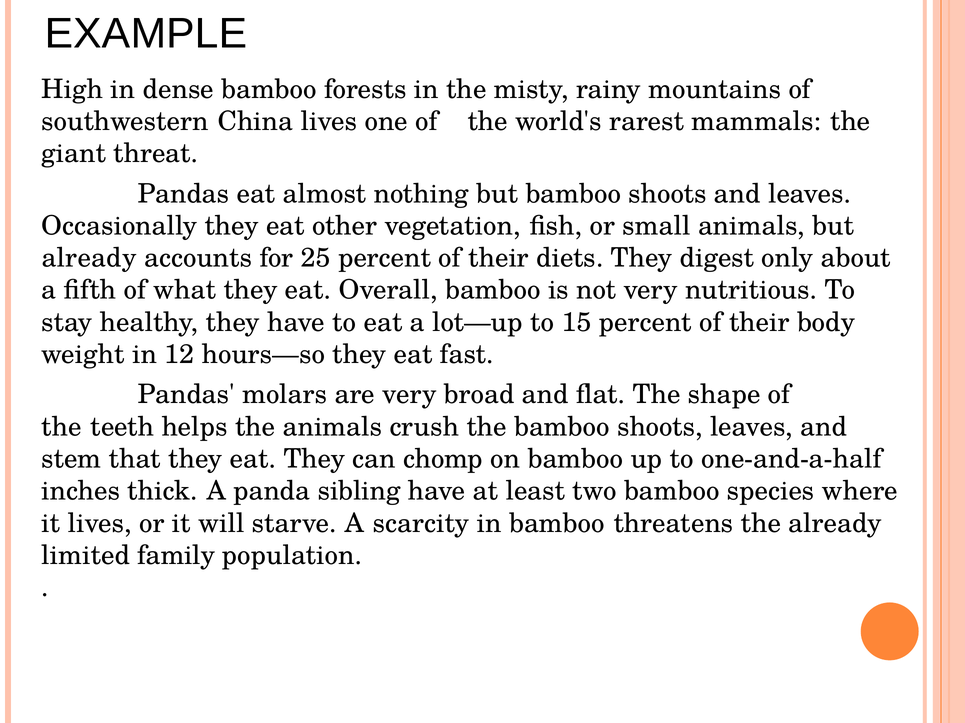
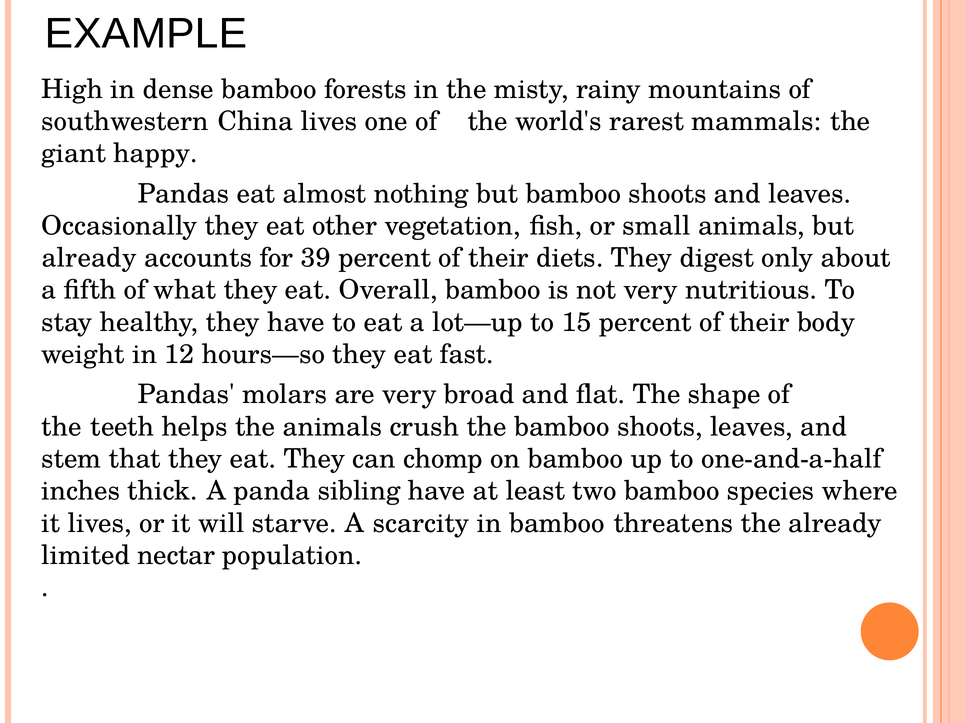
threat: threat -> happy
25: 25 -> 39
family: family -> nectar
